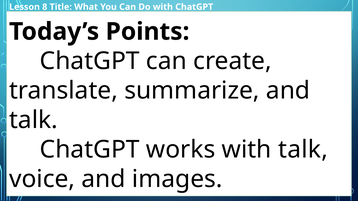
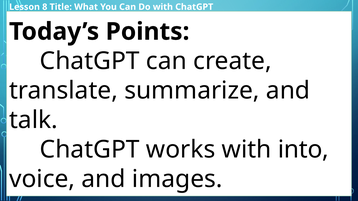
with talk: talk -> into
